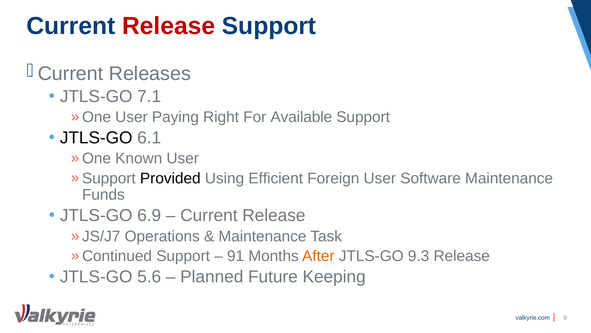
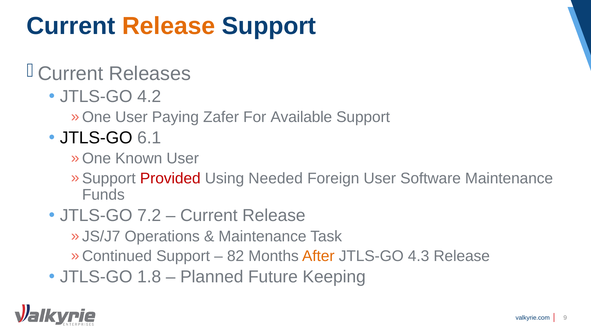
Release at (169, 26) colour: red -> orange
7.1: 7.1 -> 4.2
Right: Right -> Zafer
Provided colour: black -> red
Efficient: Efficient -> Needed
6.9: 6.9 -> 7.2
91: 91 -> 82
9.3: 9.3 -> 4.3
5.6: 5.6 -> 1.8
